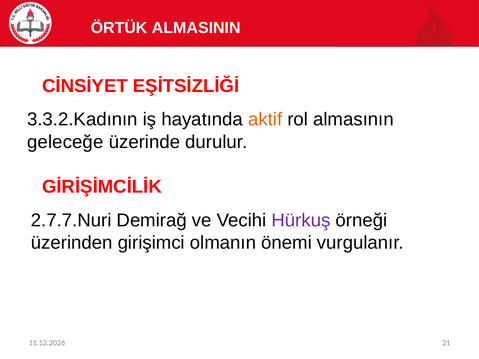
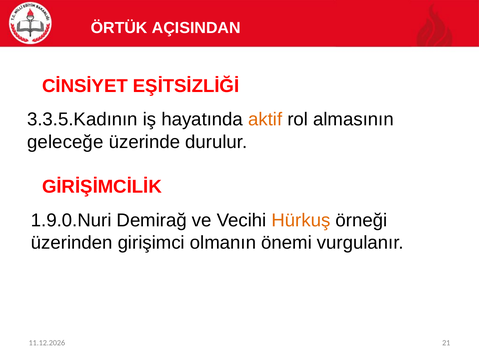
ALMASININ: ALMASININ -> AÇISINDAN
3.3.2.Kadının: 3.3.2.Kadının -> 3.3.5.Kadının
2.7.7.Nuri: 2.7.7.Nuri -> 1.9.0.Nuri
Hürkuş colour: purple -> orange
